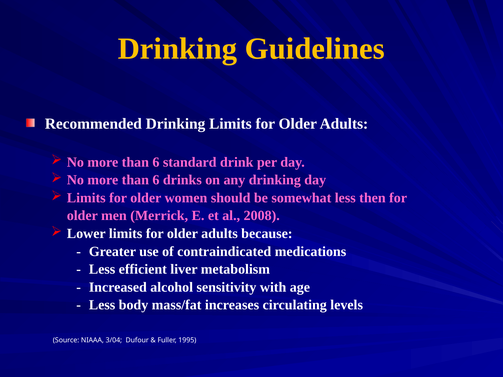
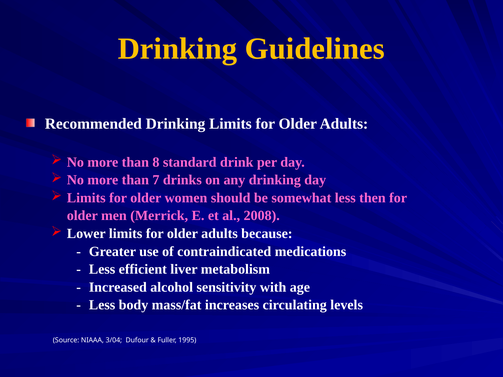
6 at (156, 162): 6 -> 8
6 at (156, 180): 6 -> 7
